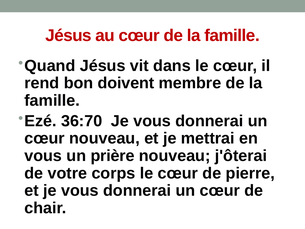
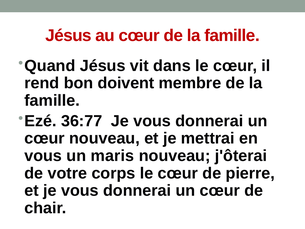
36:70: 36:70 -> 36:77
prière: prière -> maris
